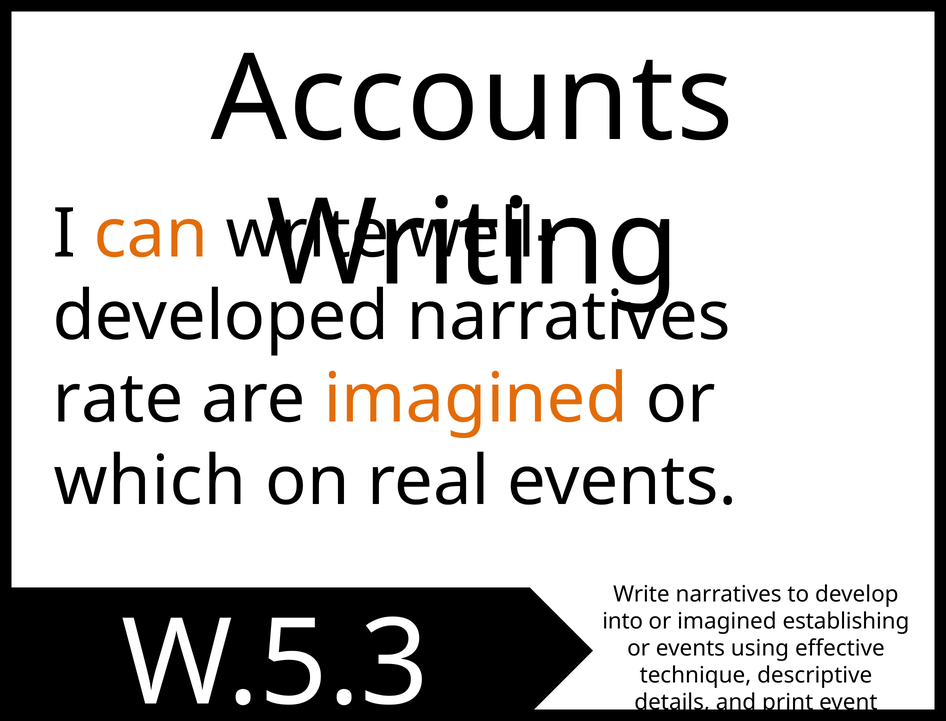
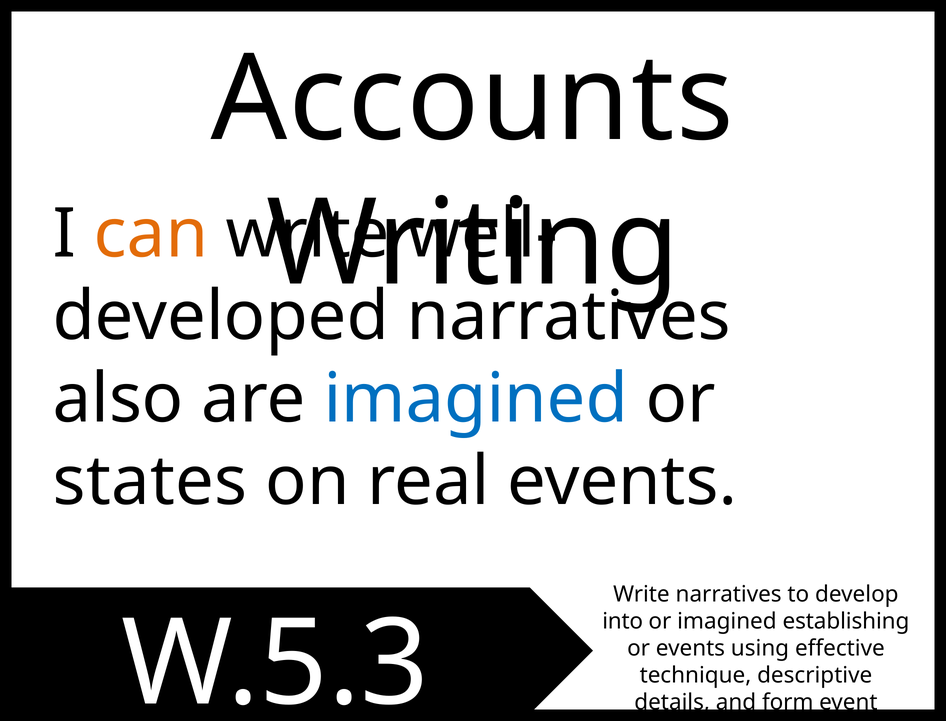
rate: rate -> also
imagined at (476, 399) colour: orange -> blue
which: which -> states
print: print -> form
